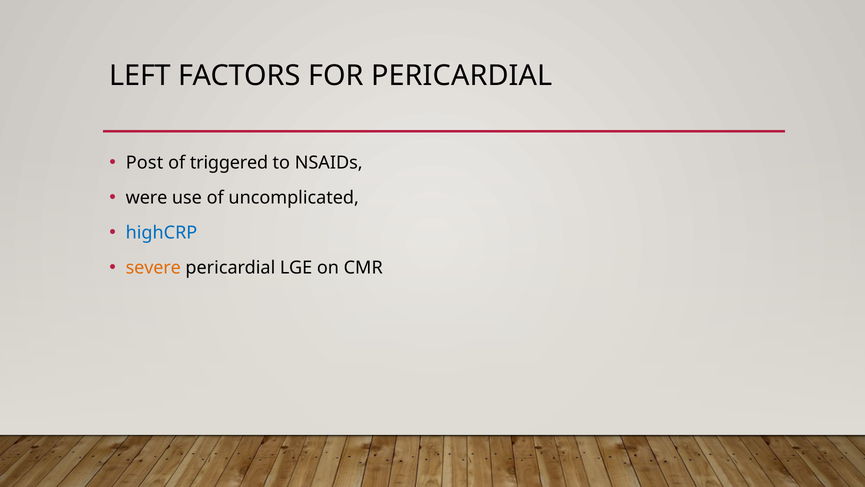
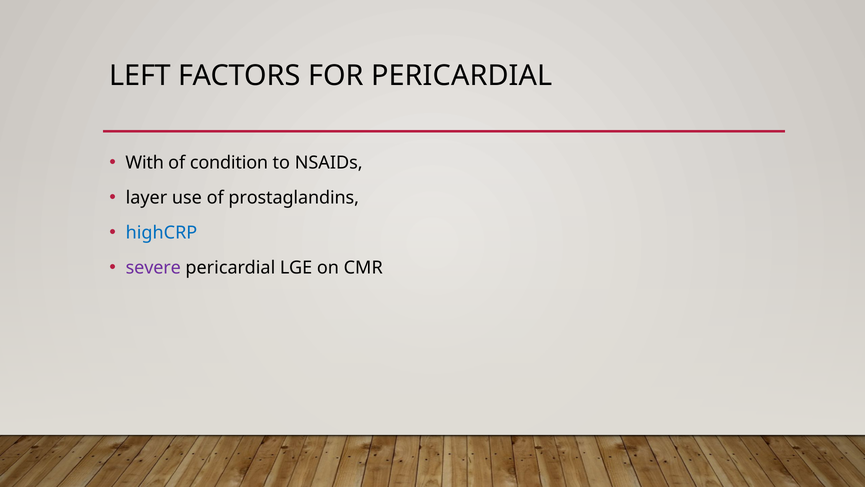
Post: Post -> With
triggered: triggered -> condition
were: were -> layer
uncomplicated: uncomplicated -> prostaglandins
severe colour: orange -> purple
